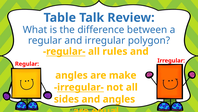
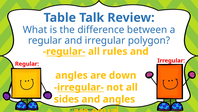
make: make -> down
